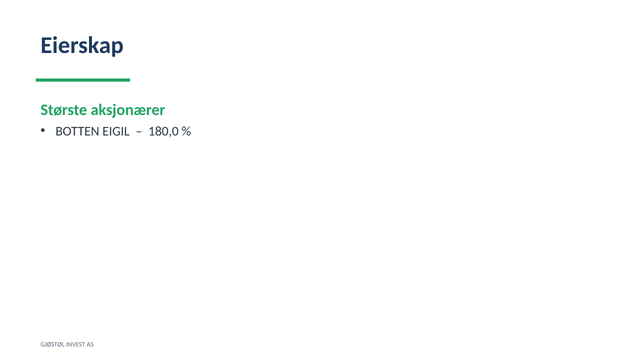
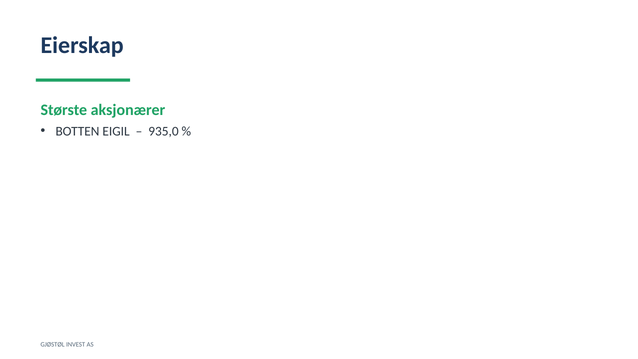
180,0: 180,0 -> 935,0
